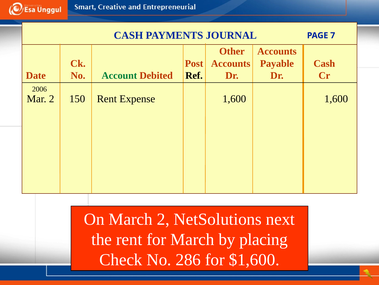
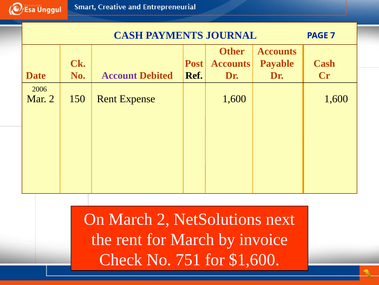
Account colour: green -> purple
placing: placing -> invoice
286: 286 -> 751
